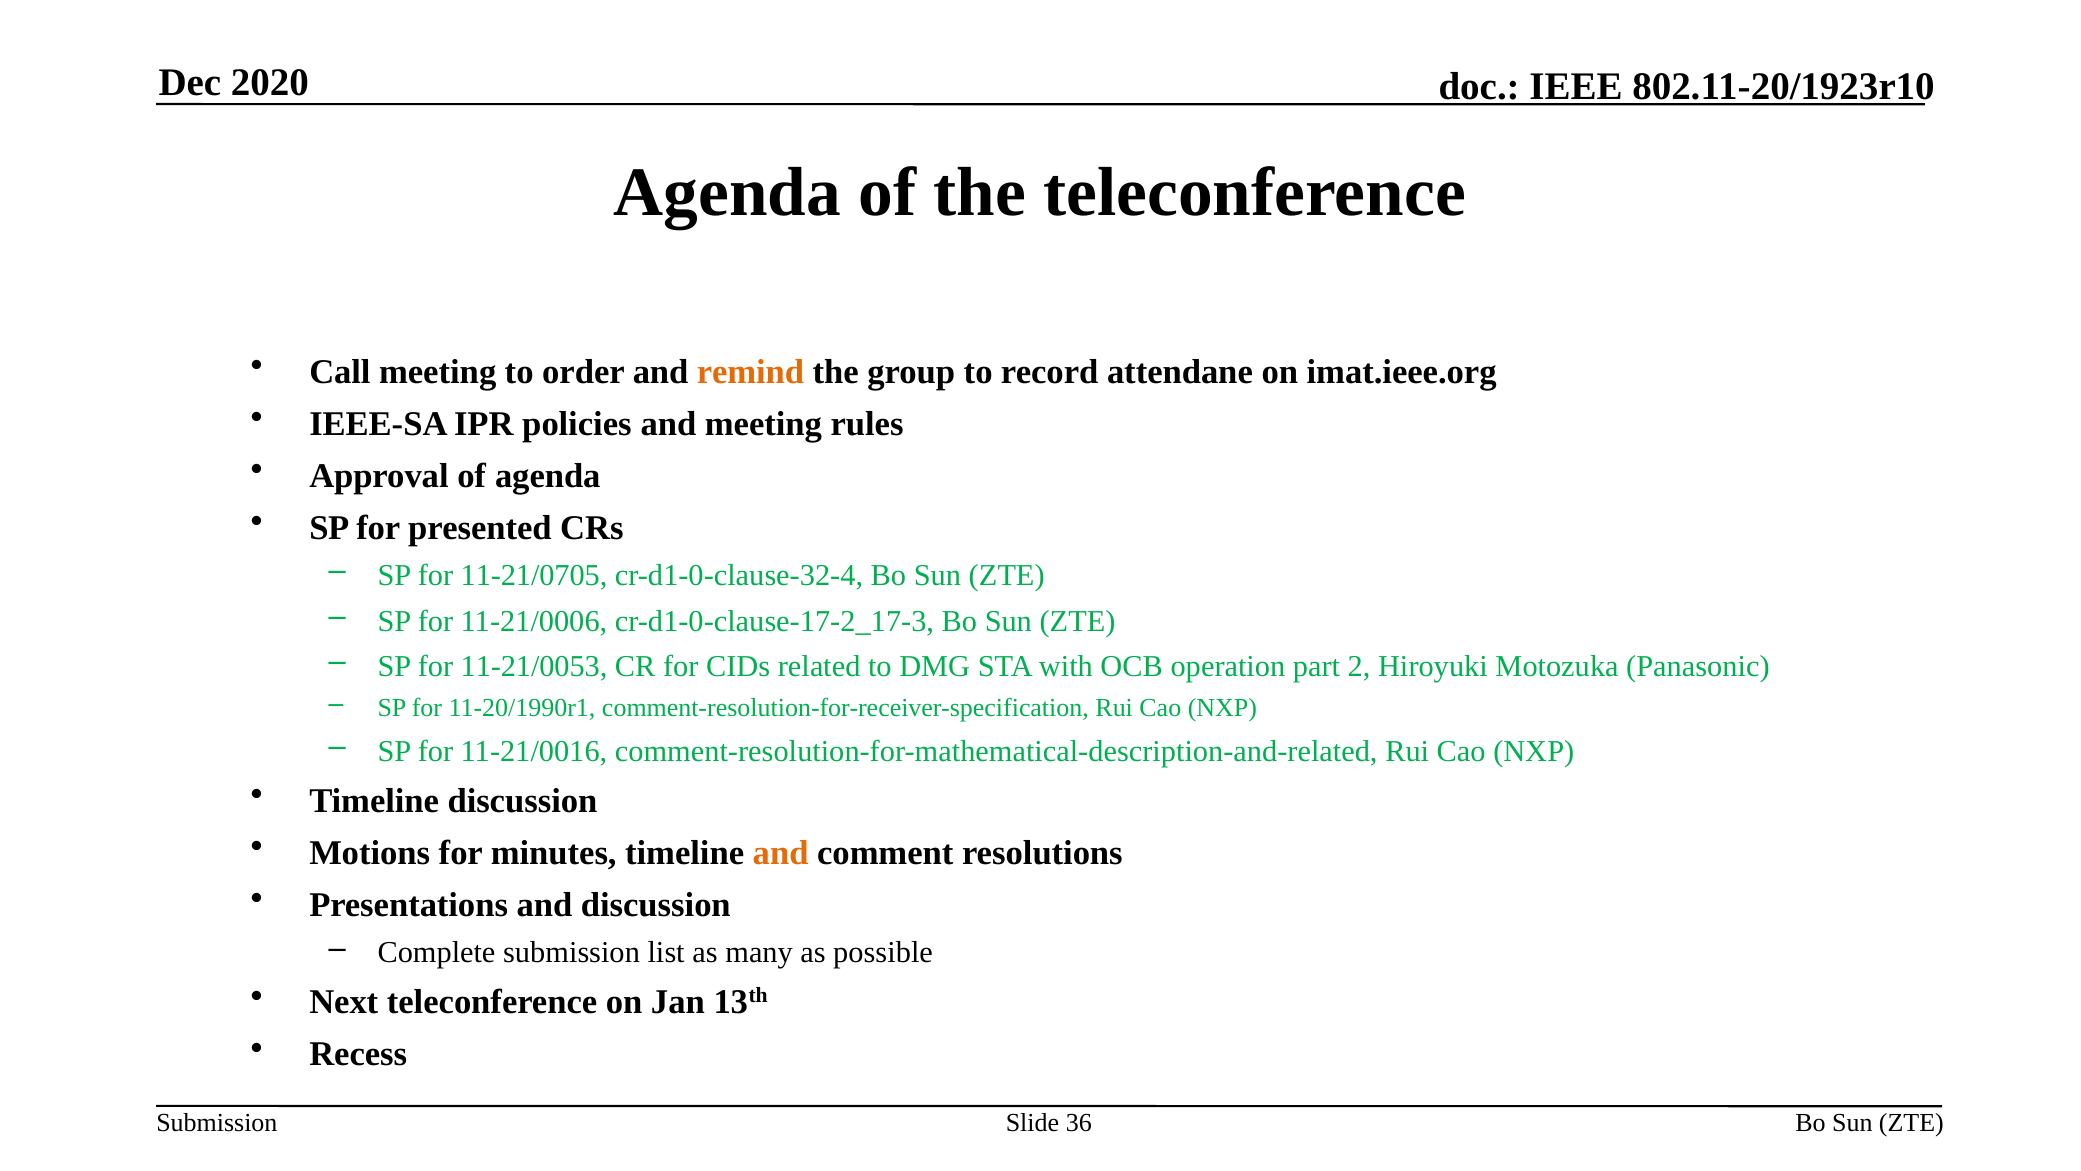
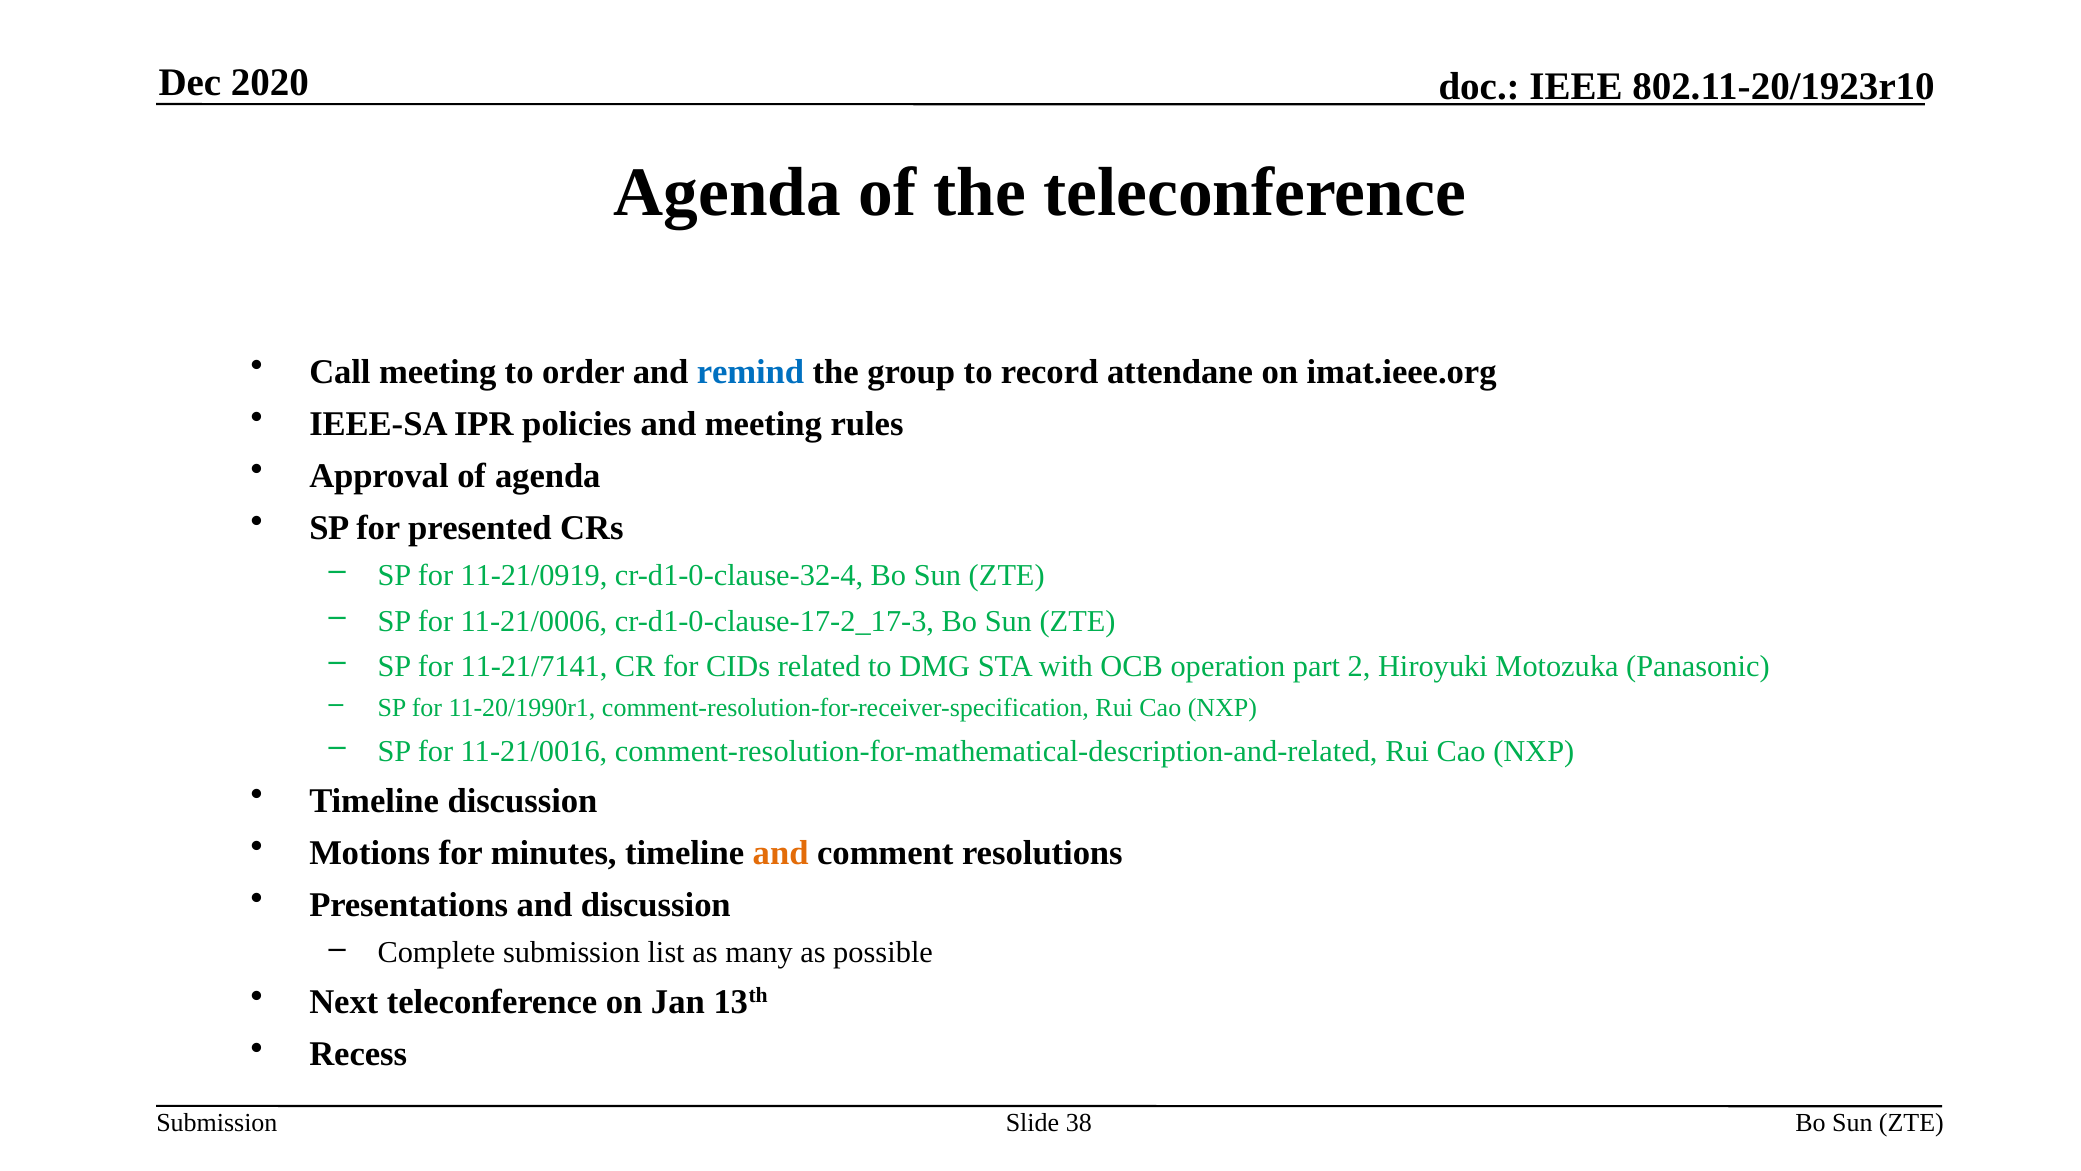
remind colour: orange -> blue
11-21/0705: 11-21/0705 -> 11-21/0919
11-21/0053: 11-21/0053 -> 11-21/7141
36: 36 -> 38
